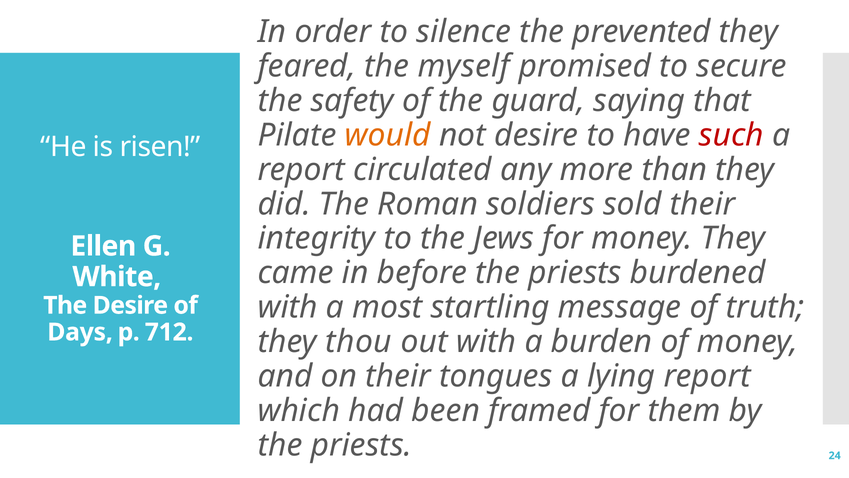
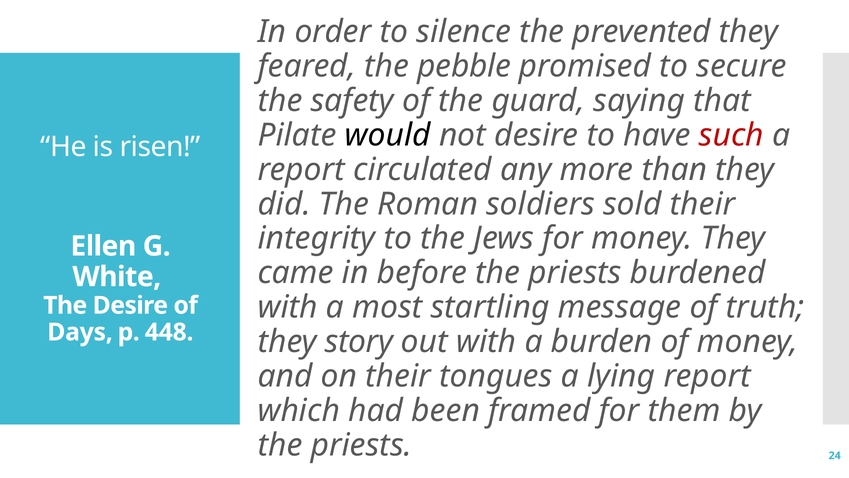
myself: myself -> pebble
would colour: orange -> black
712: 712 -> 448
thou: thou -> story
